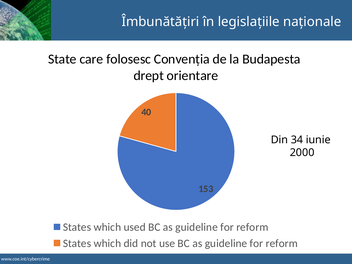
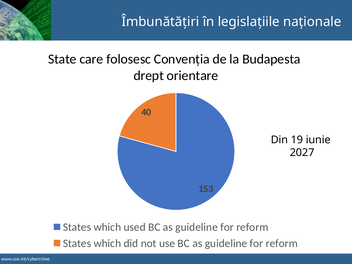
34: 34 -> 19
2000: 2000 -> 2027
